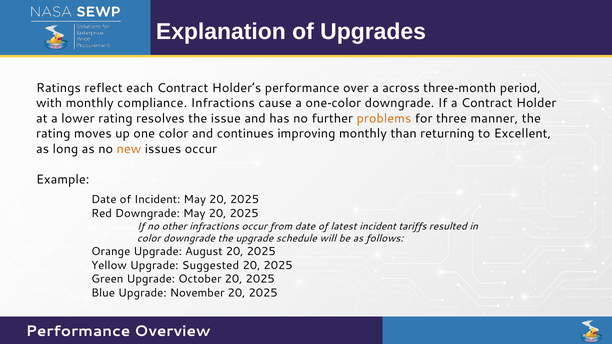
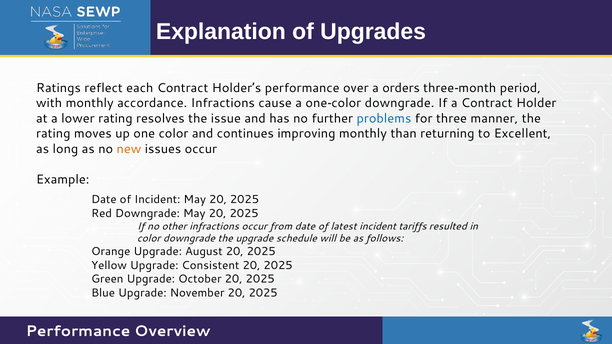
across: across -> orders
compliance: compliance -> accordance
problems colour: orange -> blue
Suggested: Suggested -> Consistent
